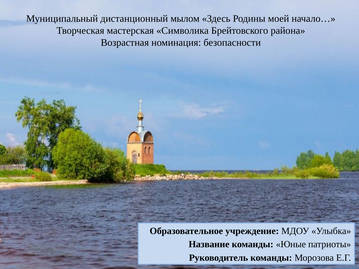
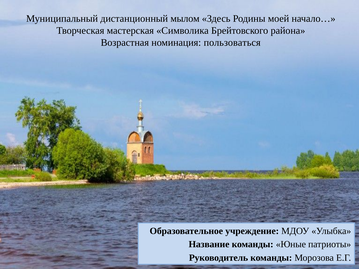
безопасности: безопасности -> пользоваться
